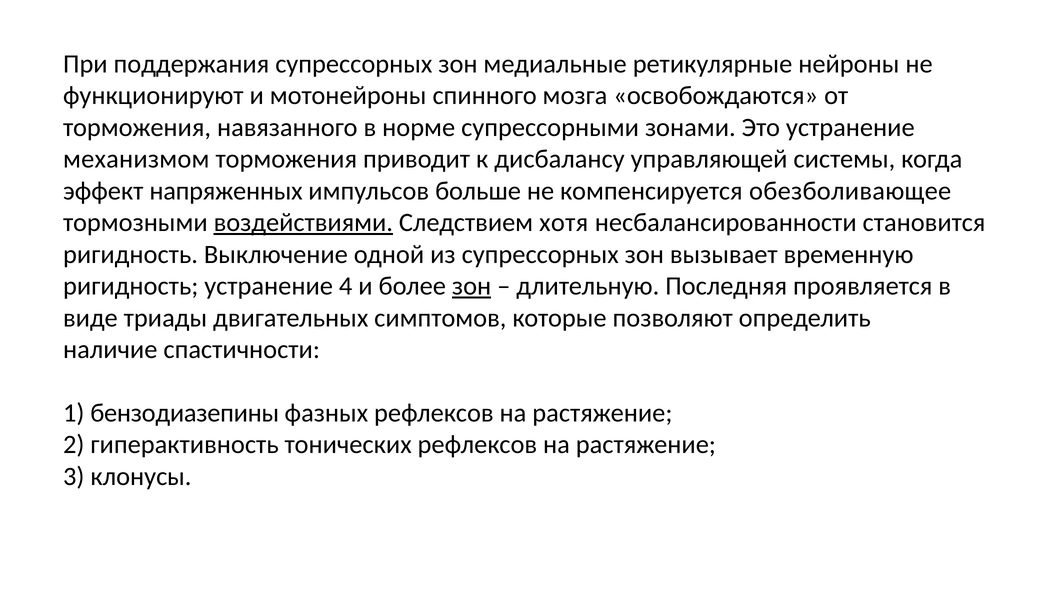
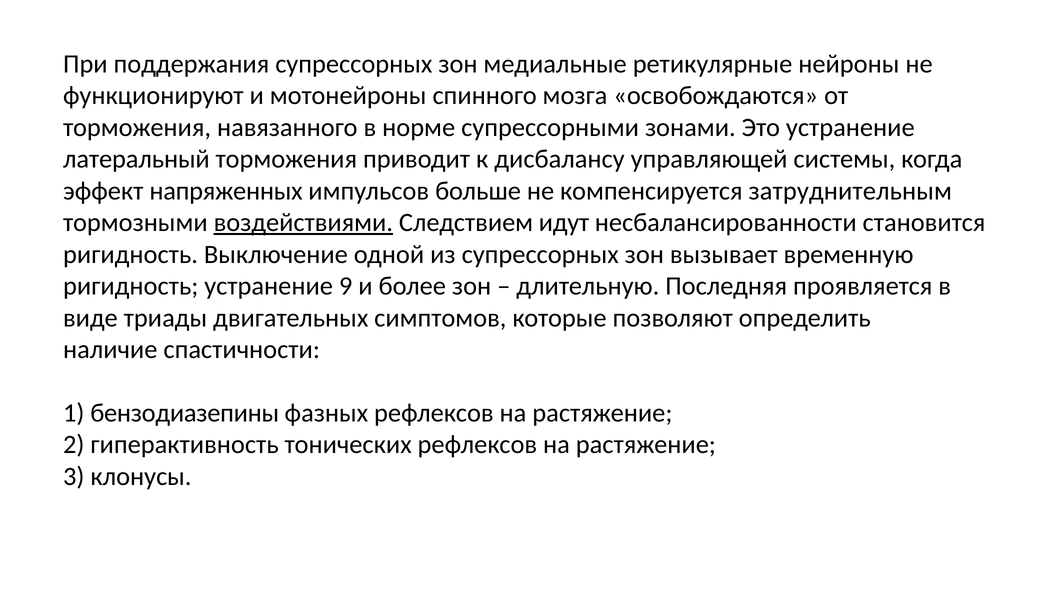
механизмом: механизмом -> латеральный
обезболивающее: обезболивающее -> затруднительным
хотя: хотя -> идут
4: 4 -> 9
зон at (472, 286) underline: present -> none
